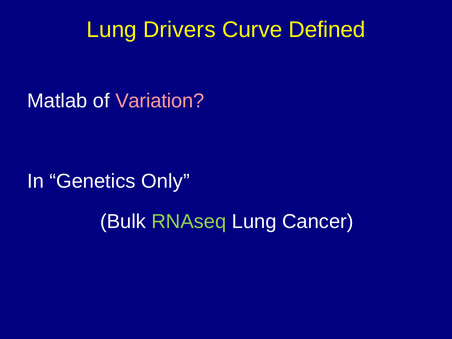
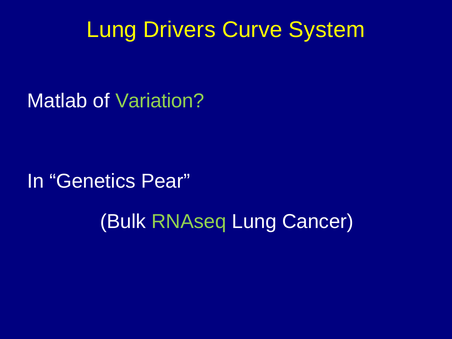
Defined: Defined -> System
Variation colour: pink -> light green
Only: Only -> Pear
